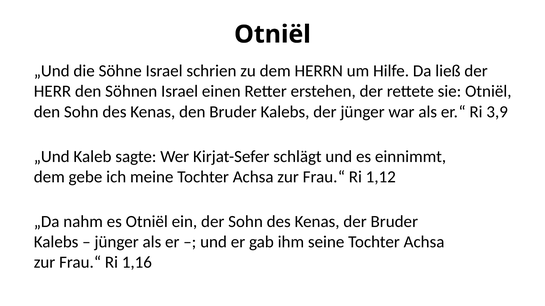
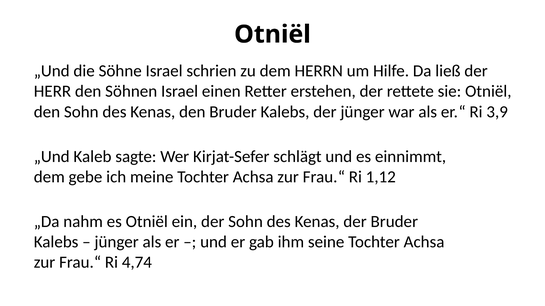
1,16: 1,16 -> 4,74
